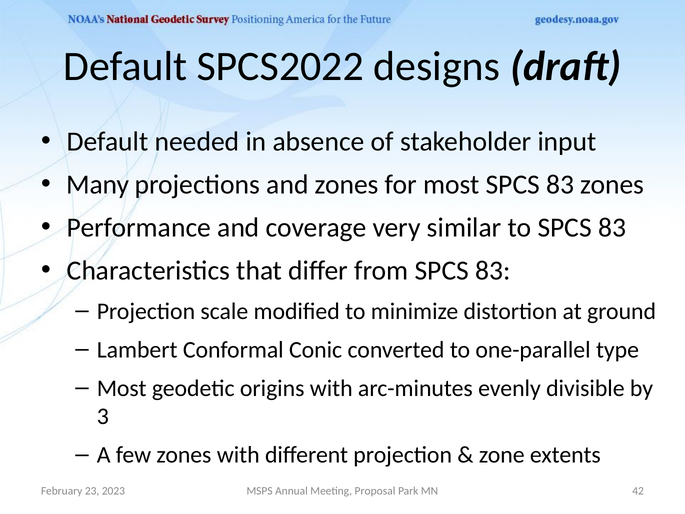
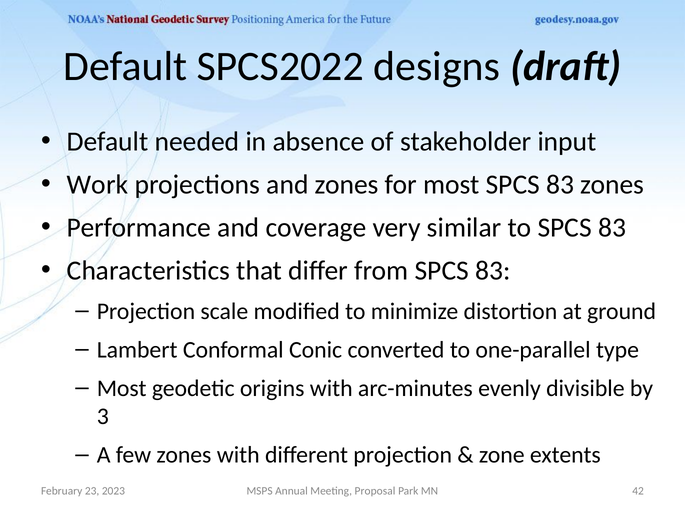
Many: Many -> Work
